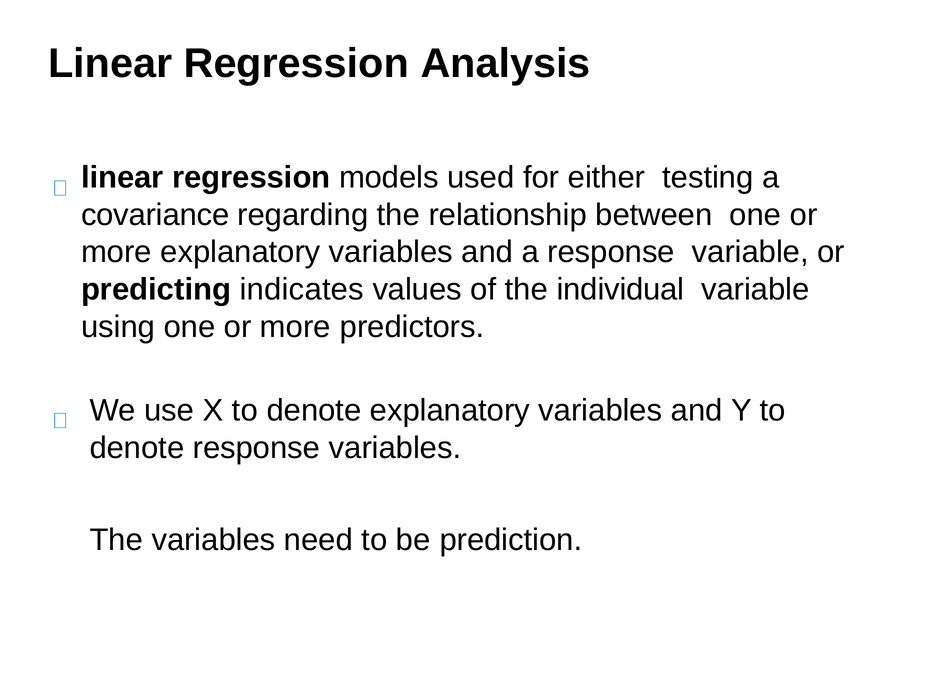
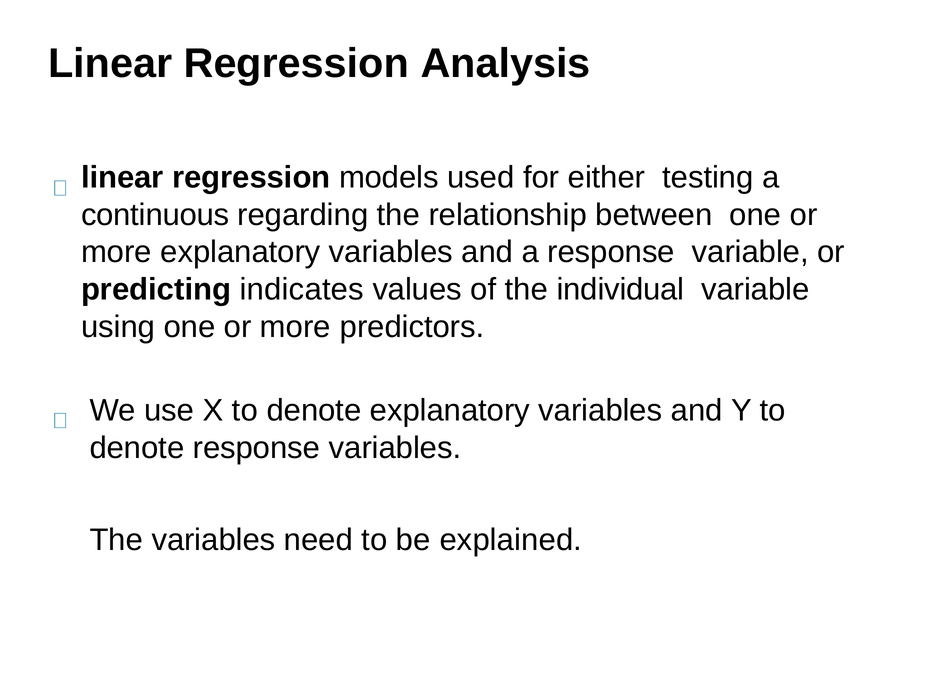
covariance: covariance -> continuous
prediction: prediction -> explained
